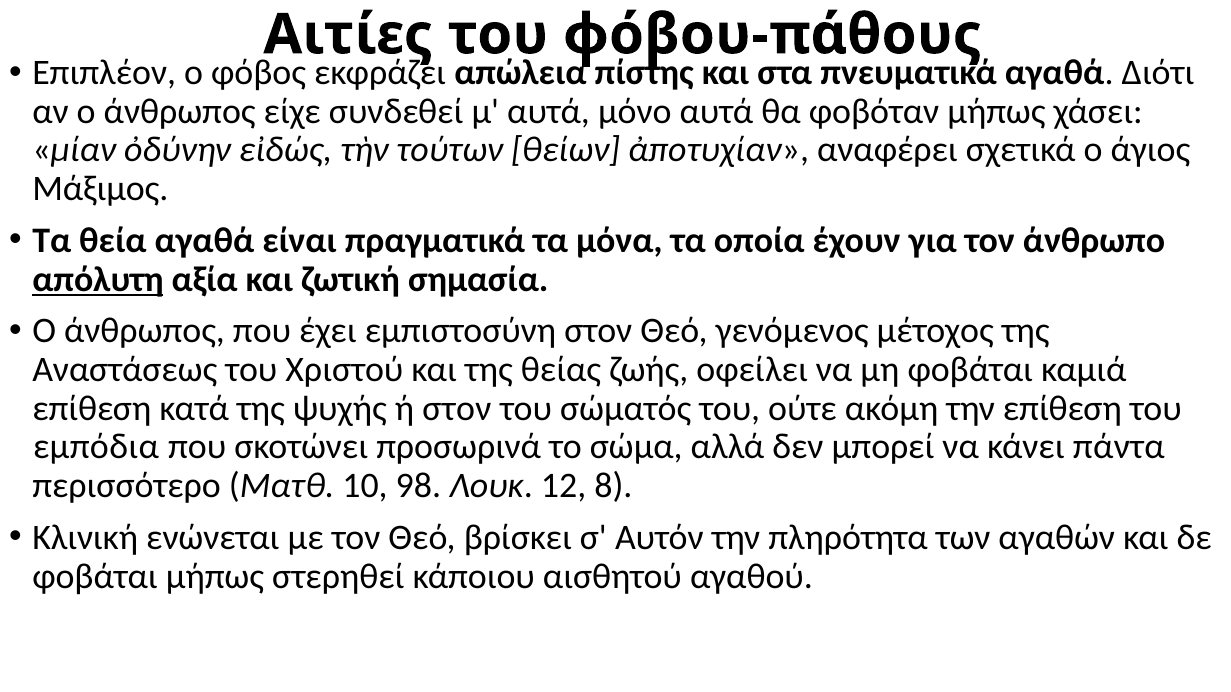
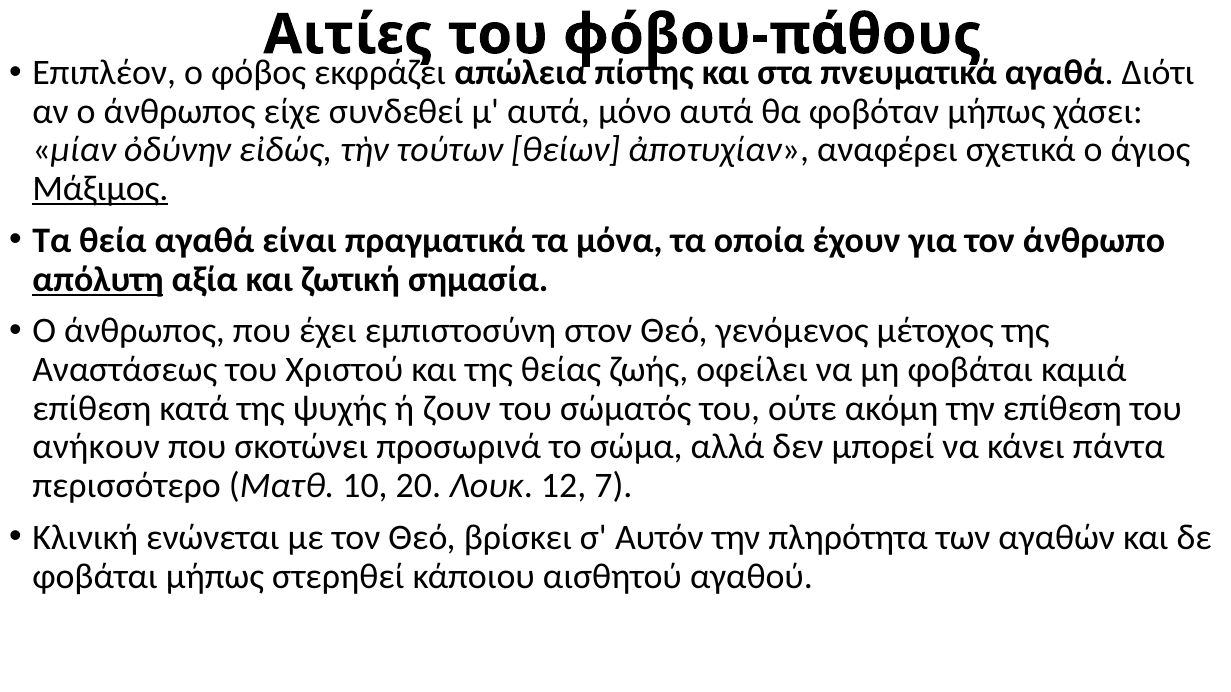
Μάξιμος underline: none -> present
ή στον: στον -> ζουν
εμπόδια: εμπόδια -> ανήκουν
98: 98 -> 20
8: 8 -> 7
